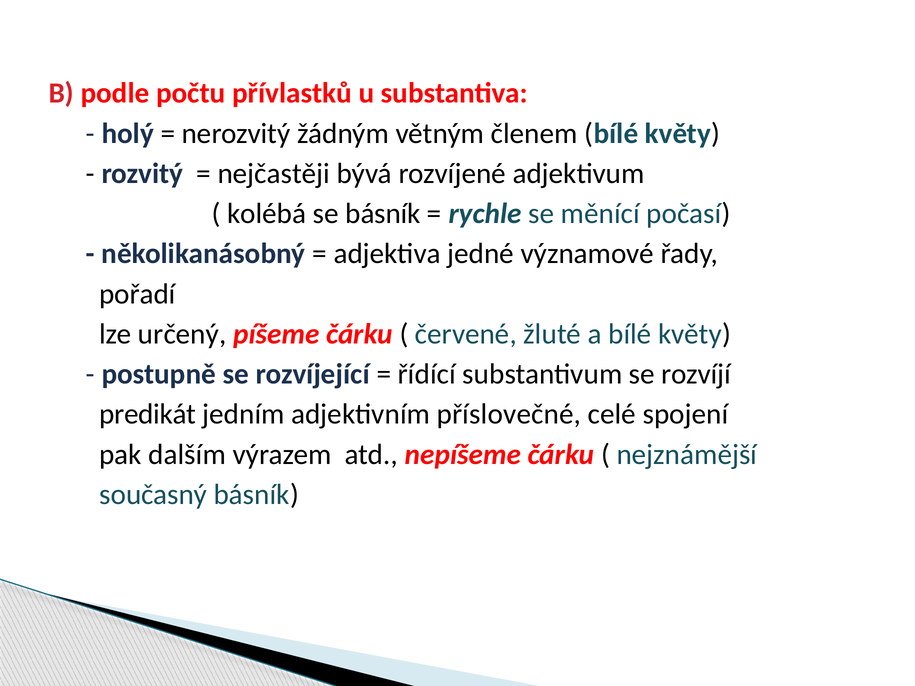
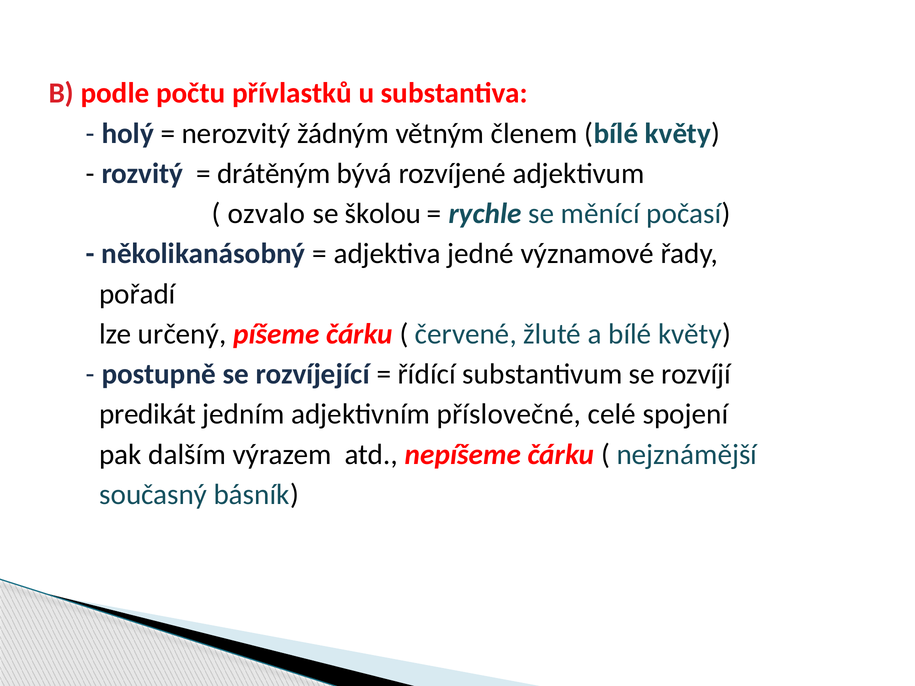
nejčastěji: nejčastěji -> drátěným
kolébá: kolébá -> ozvalo
se básník: básník -> školou
